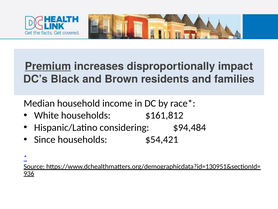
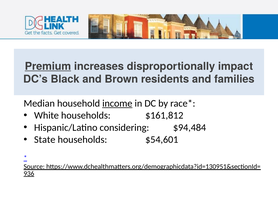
income underline: none -> present
Since: Since -> State
$54,421: $54,421 -> $54,601
